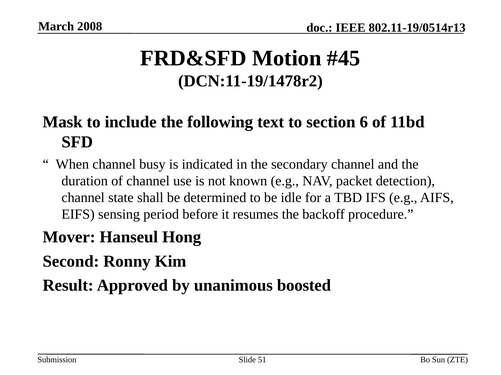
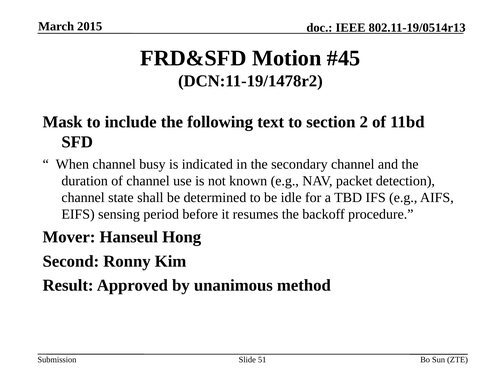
2008: 2008 -> 2015
6: 6 -> 2
boosted: boosted -> method
